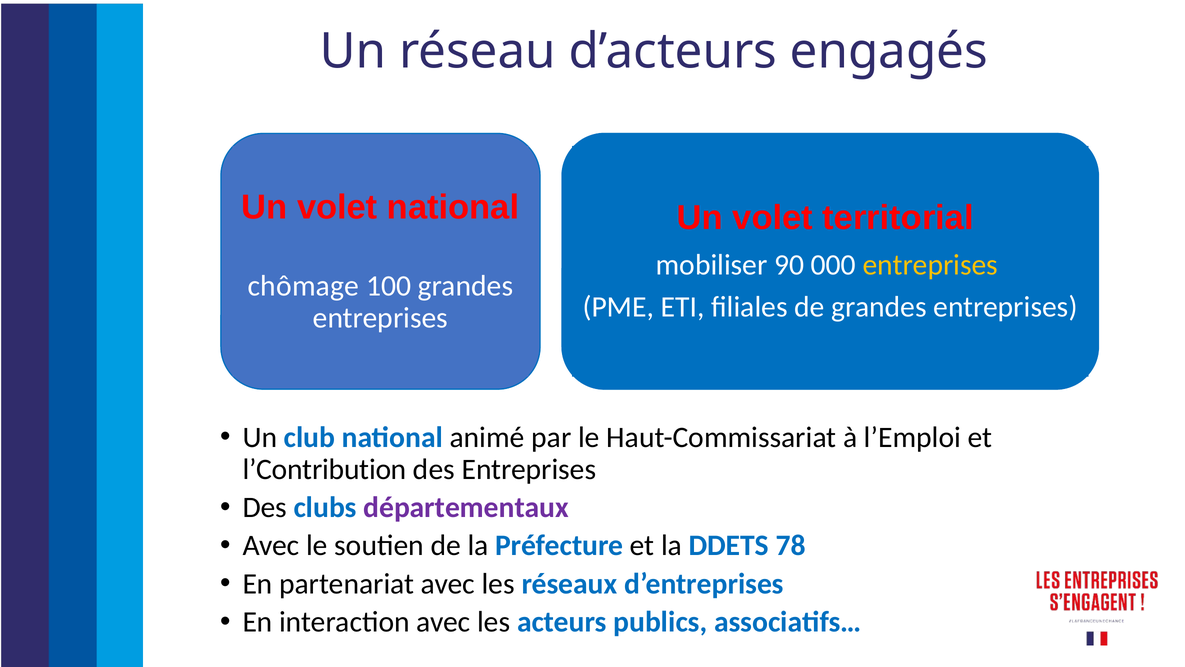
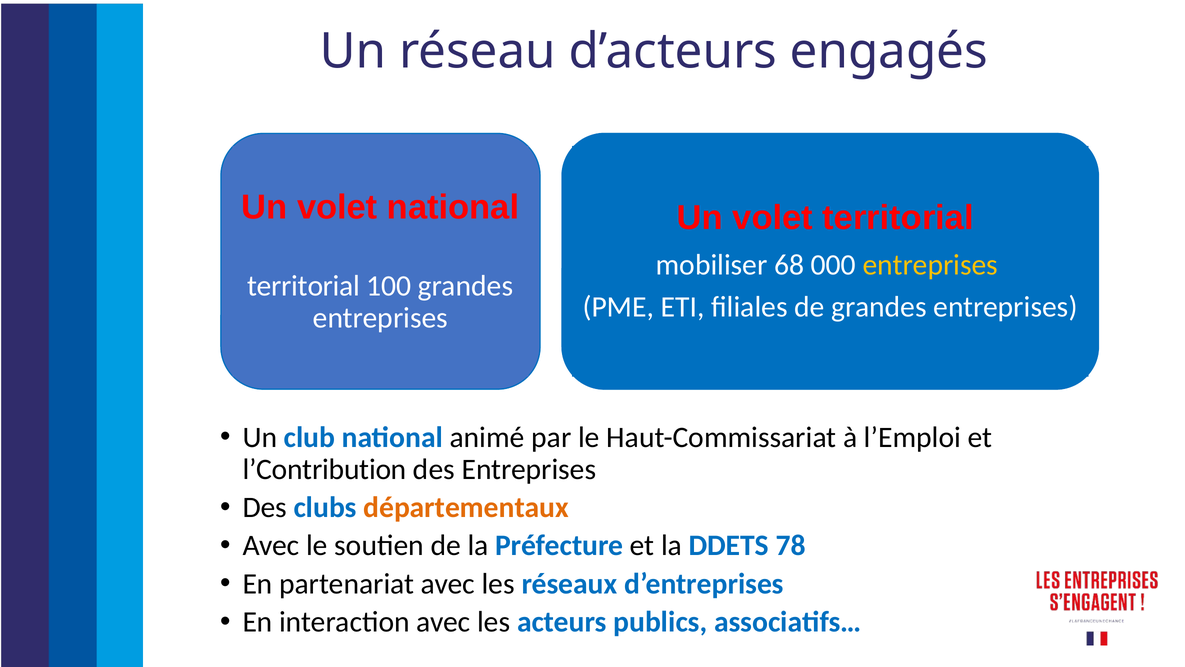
90: 90 -> 68
chômage at (303, 286): chômage -> territorial
départementaux colour: purple -> orange
